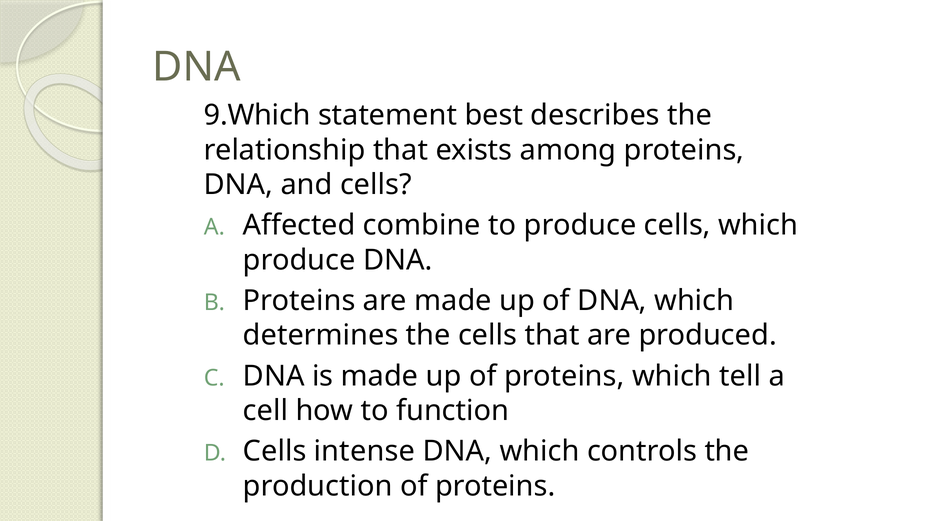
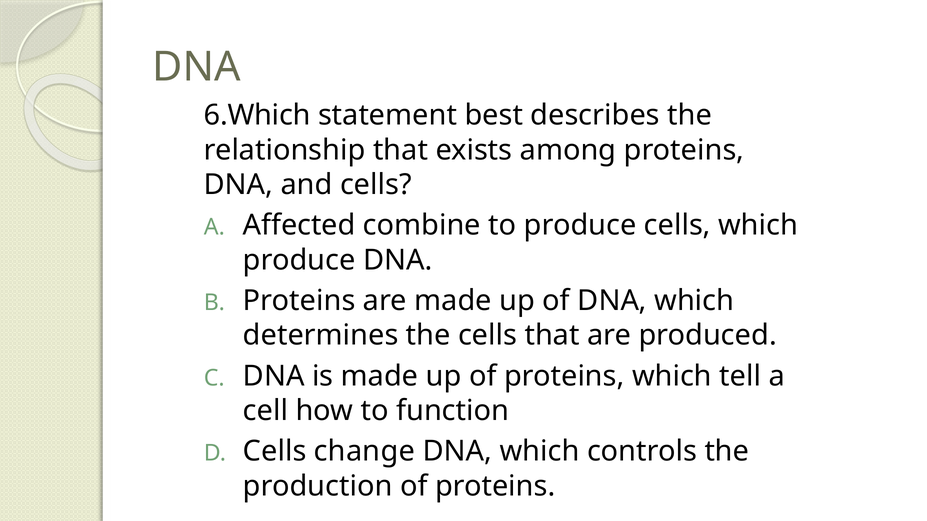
9.Which: 9.Which -> 6.Which
intense: intense -> change
